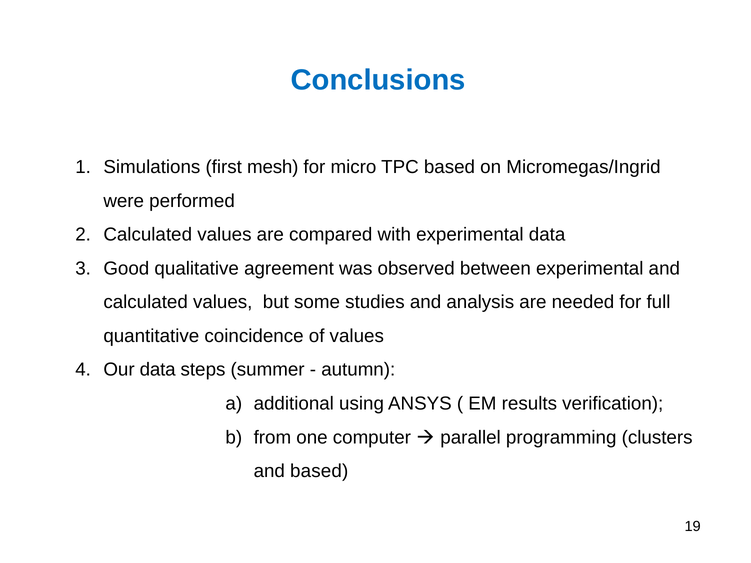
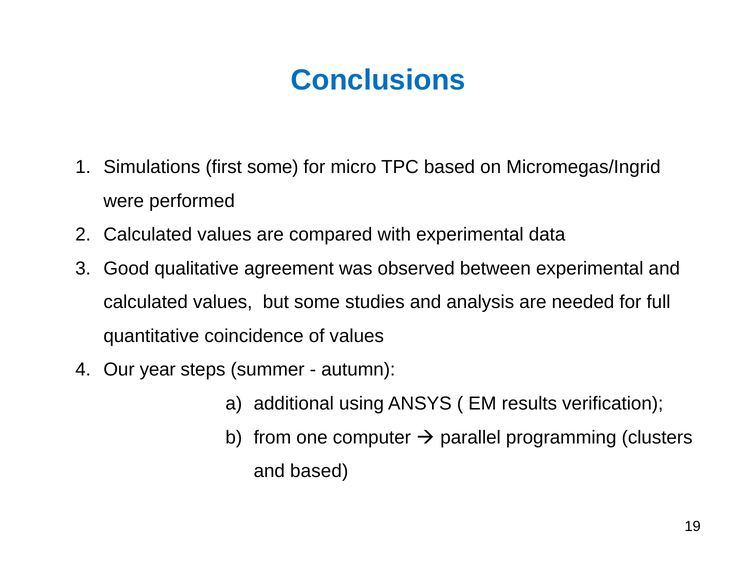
first mesh: mesh -> some
Our data: data -> year
